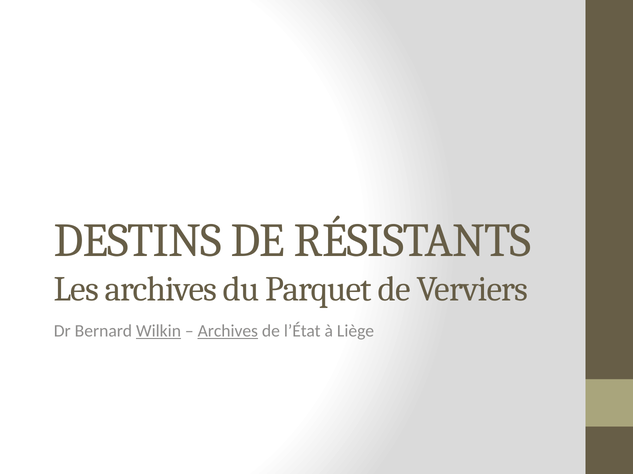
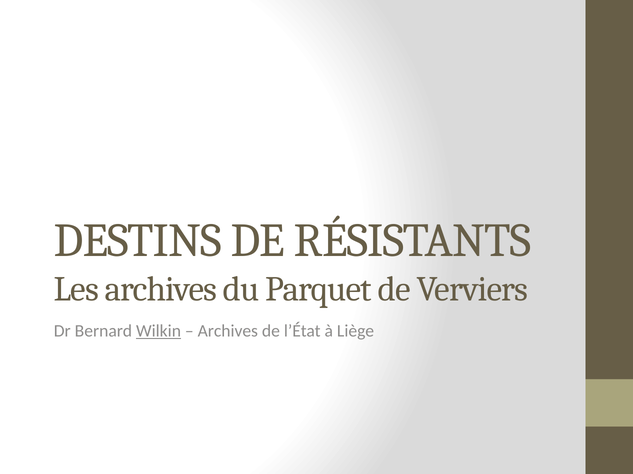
Archives at (228, 331) underline: present -> none
